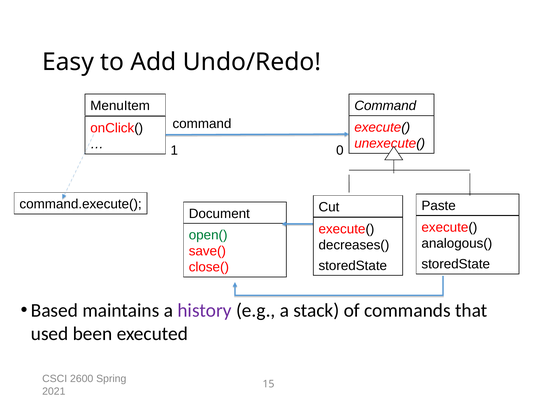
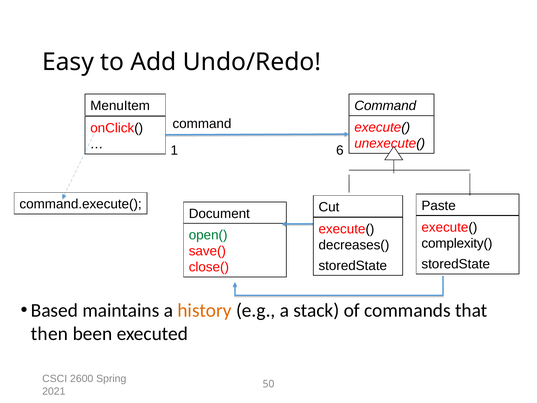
0: 0 -> 6
analogous(: analogous( -> complexity(
history colour: purple -> orange
used: used -> then
15: 15 -> 50
